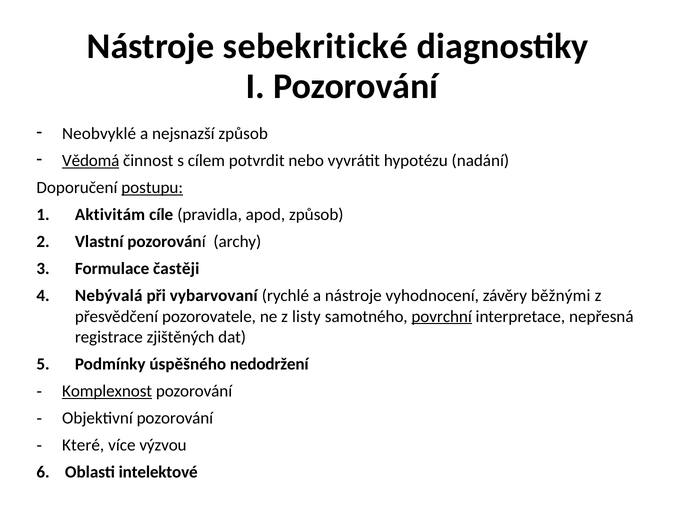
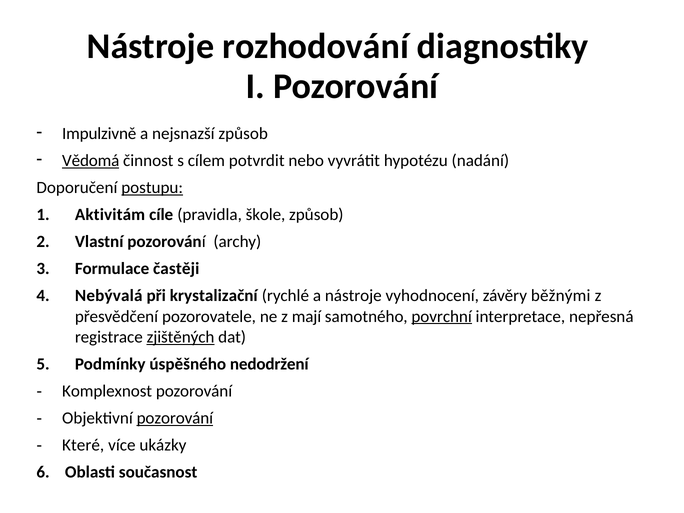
sebekritické: sebekritické -> rozhodování
Neobvyklé: Neobvyklé -> Impulzivně
apod: apod -> škole
vybarvovaní: vybarvovaní -> krystalizační
listy: listy -> mají
zjištěných underline: none -> present
Komplexnost underline: present -> none
pozorování at (175, 418) underline: none -> present
výzvou: výzvou -> ukázky
intelektové: intelektové -> současnost
